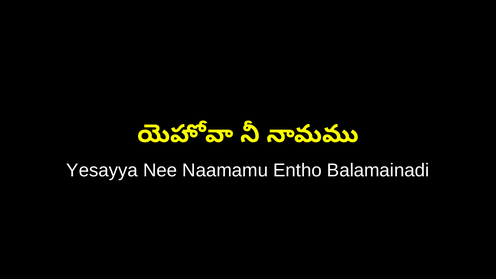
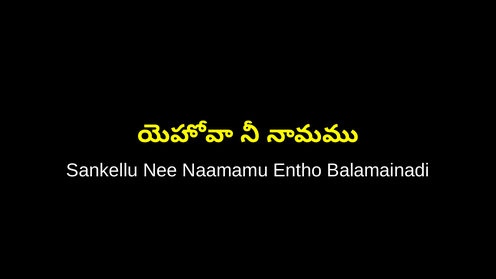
Yesayya: Yesayya -> Sankellu
